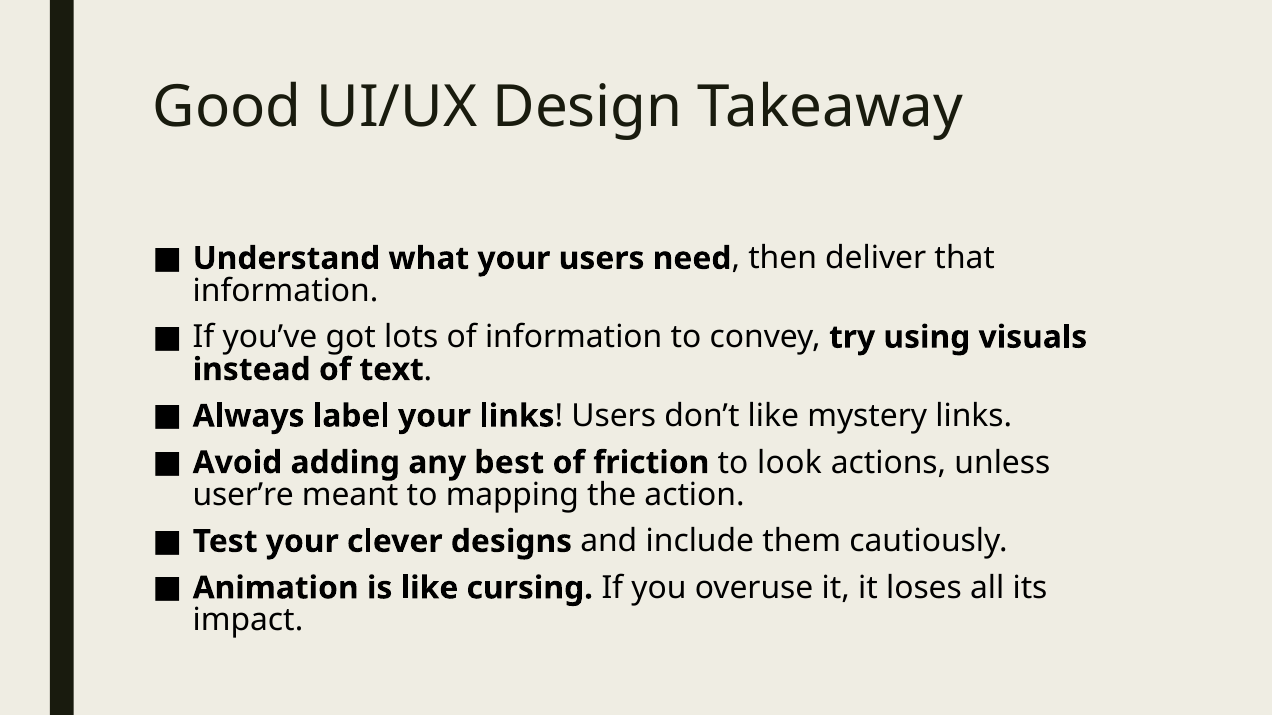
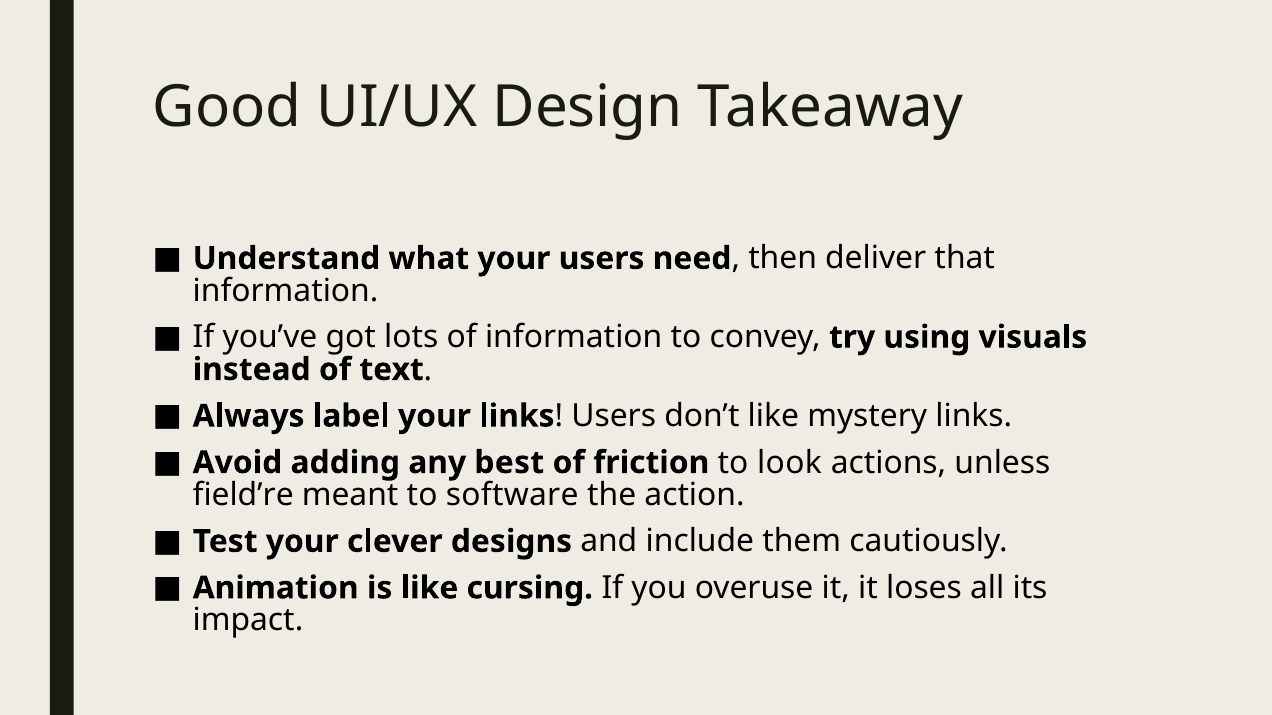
user’re: user’re -> field’re
mapping: mapping -> software
